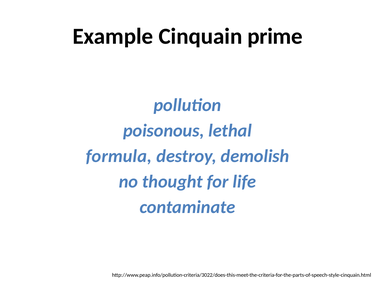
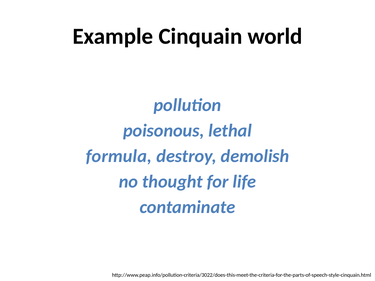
prime: prime -> world
